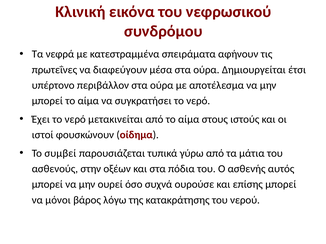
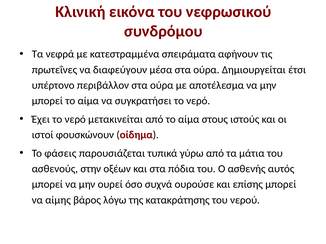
συμβεί: συμβεί -> φάσεις
μόνοι: μόνοι -> αίμης
